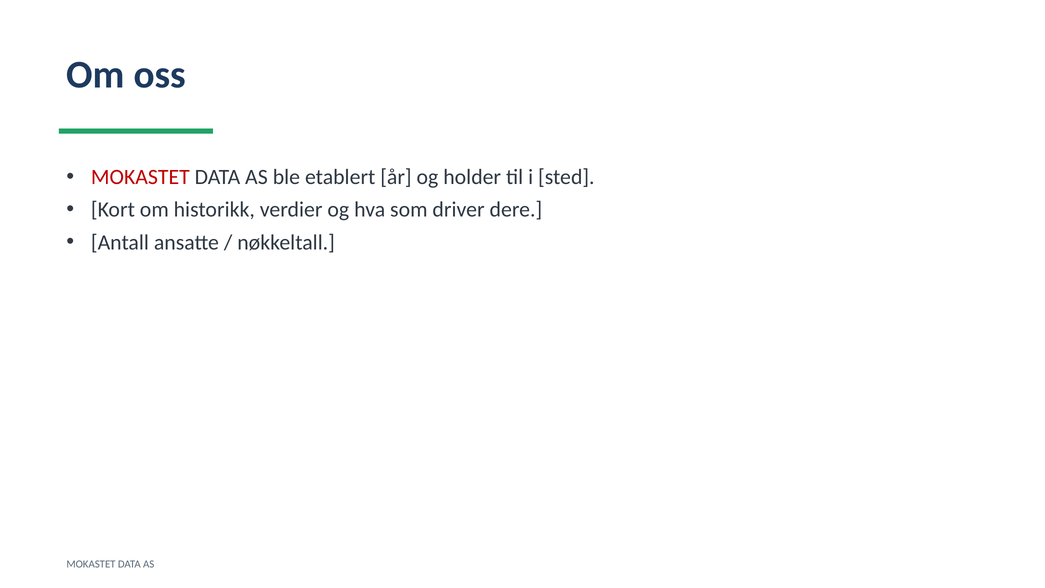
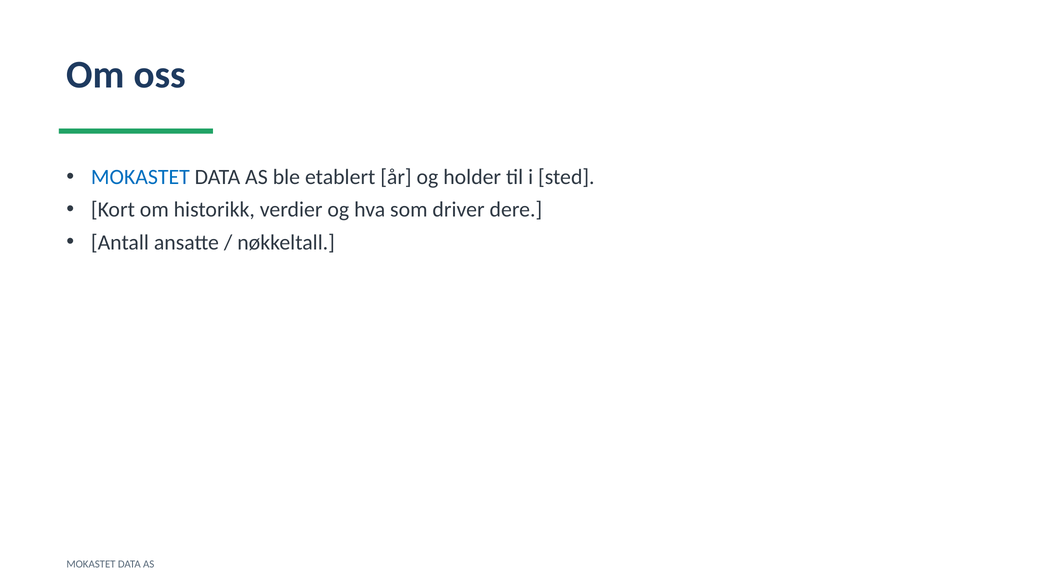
MOKASTET at (140, 177) colour: red -> blue
